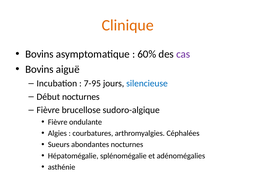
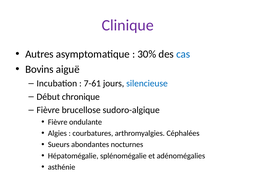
Clinique colour: orange -> purple
Bovins at (39, 54): Bovins -> Autres
60%: 60% -> 30%
cas colour: purple -> blue
7-95: 7-95 -> 7-61
Début nocturnes: nocturnes -> chronique
